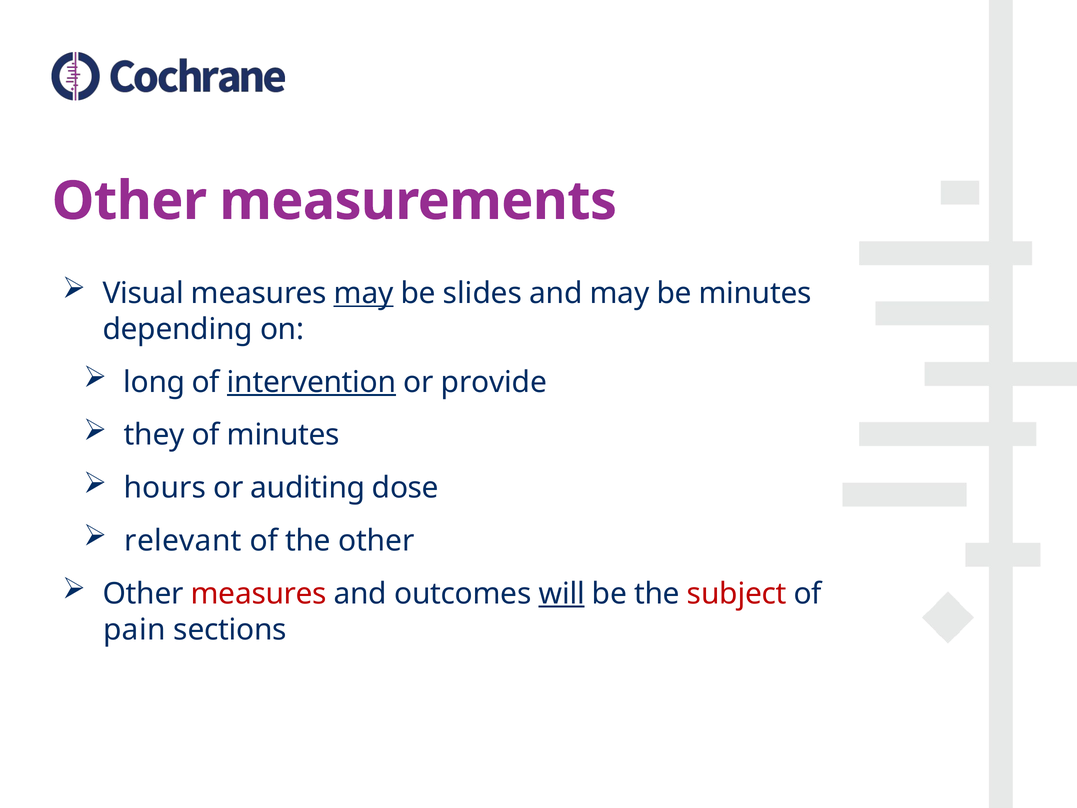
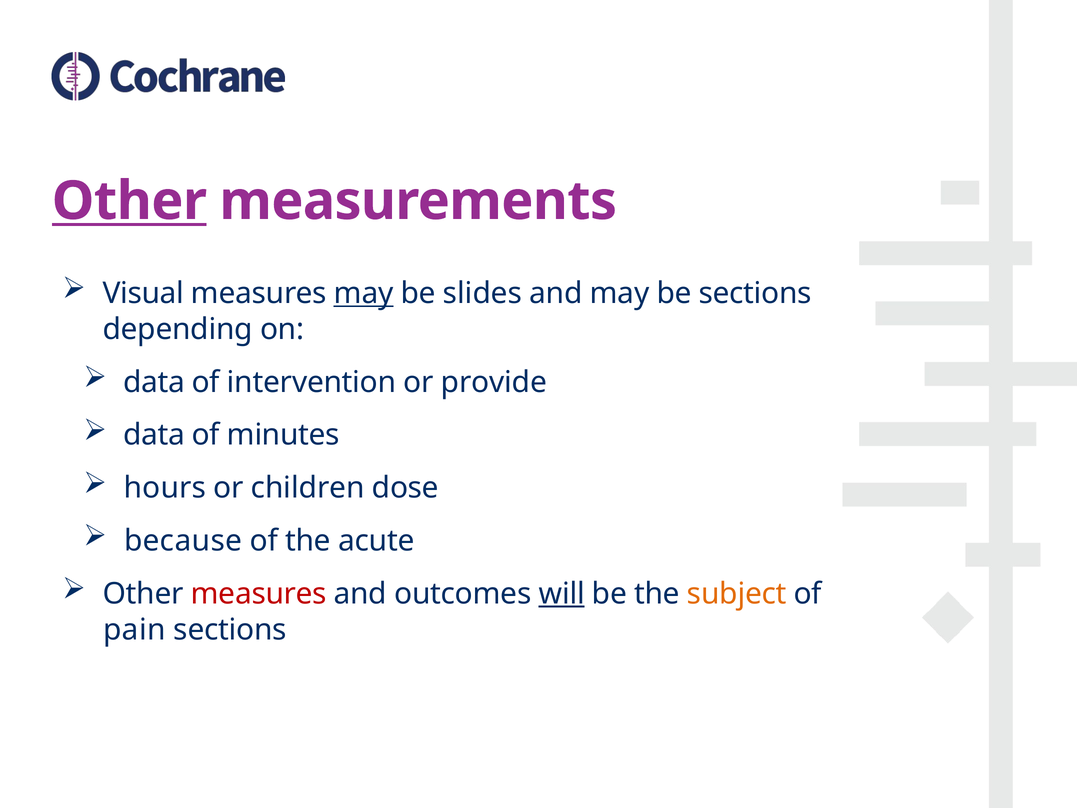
Other at (129, 201) underline: none -> present
be minutes: minutes -> sections
long at (154, 382): long -> data
intervention underline: present -> none
they at (154, 435): they -> data
auditing: auditing -> children
relevant: relevant -> because
the other: other -> acute
subject colour: red -> orange
